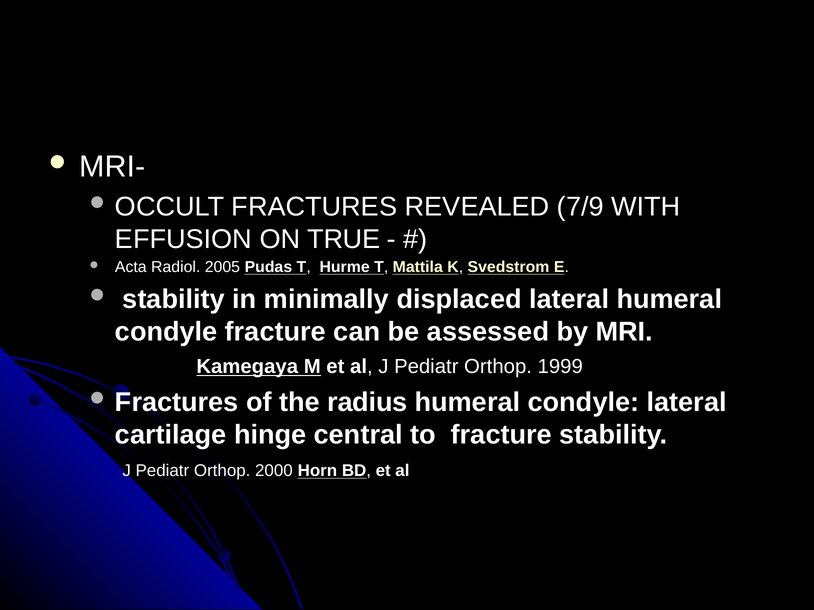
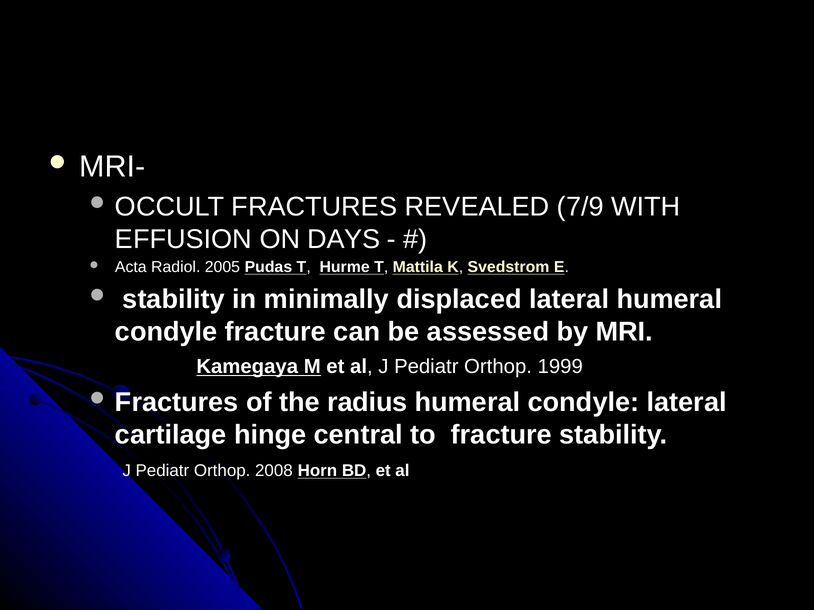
TRUE: TRUE -> DAYS
2000: 2000 -> 2008
